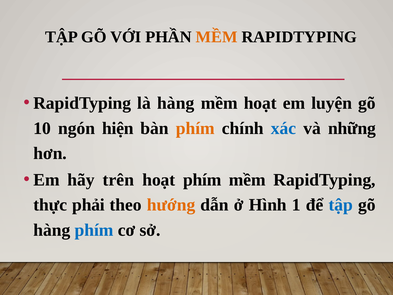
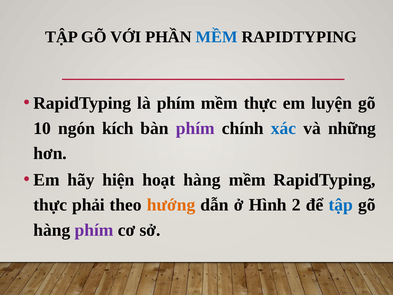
MỀM at (217, 37) colour: orange -> blue
là hàng: hàng -> phím
mềm hoạt: hoạt -> thực
hiện: hiện -> kích
phím at (195, 128) colour: orange -> purple
trên: trên -> hiện
hoạt phím: phím -> hàng
1: 1 -> 2
phím at (94, 230) colour: blue -> purple
